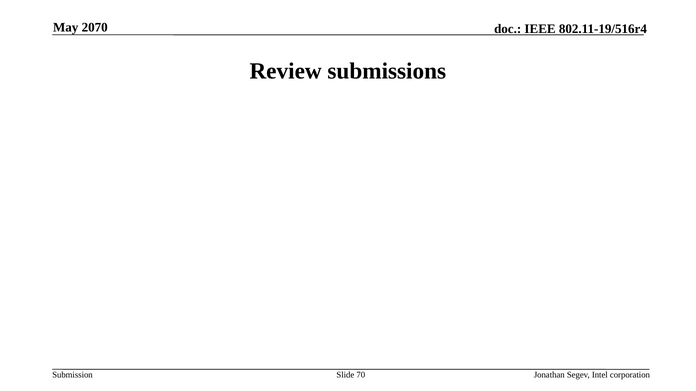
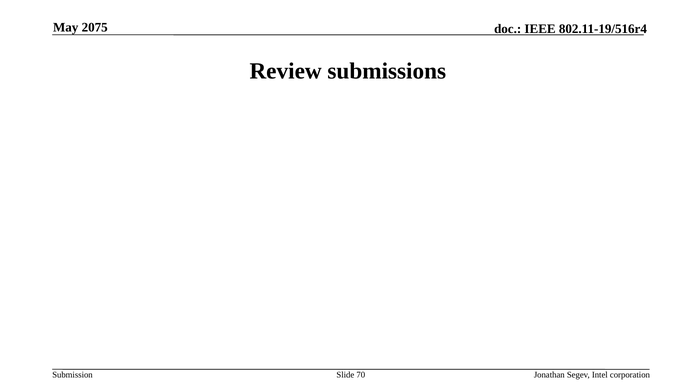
2070: 2070 -> 2075
